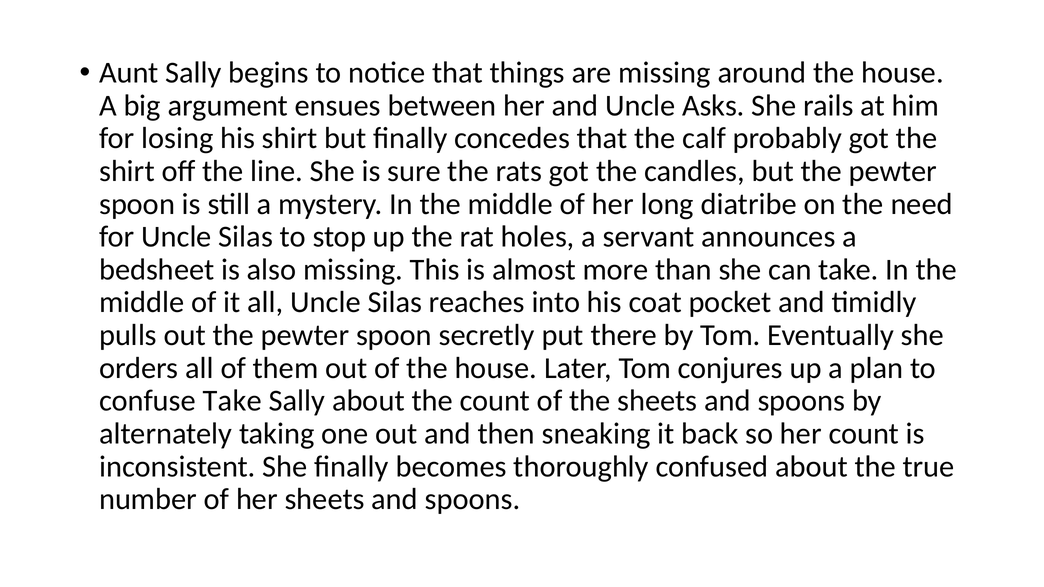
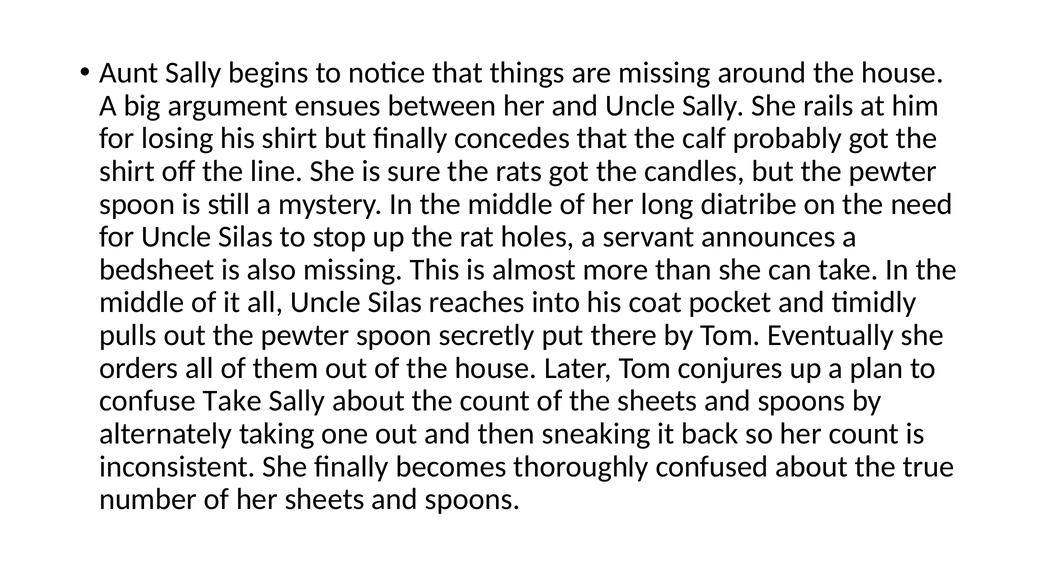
Uncle Asks: Asks -> Sally
